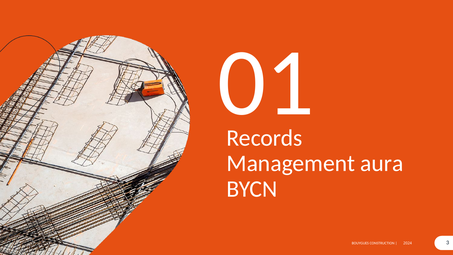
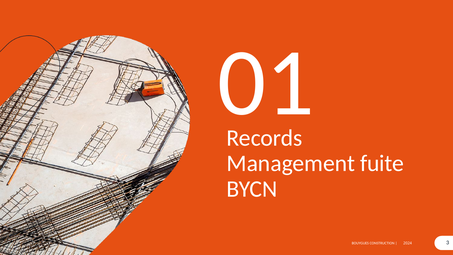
aura: aura -> fuite
